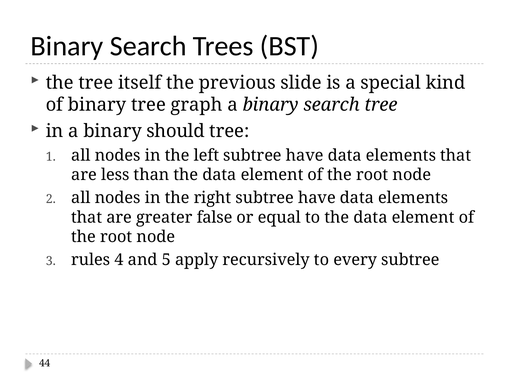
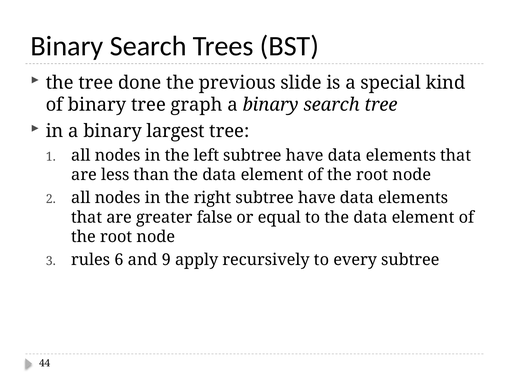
itself: itself -> done
should: should -> largest
4: 4 -> 6
5: 5 -> 9
